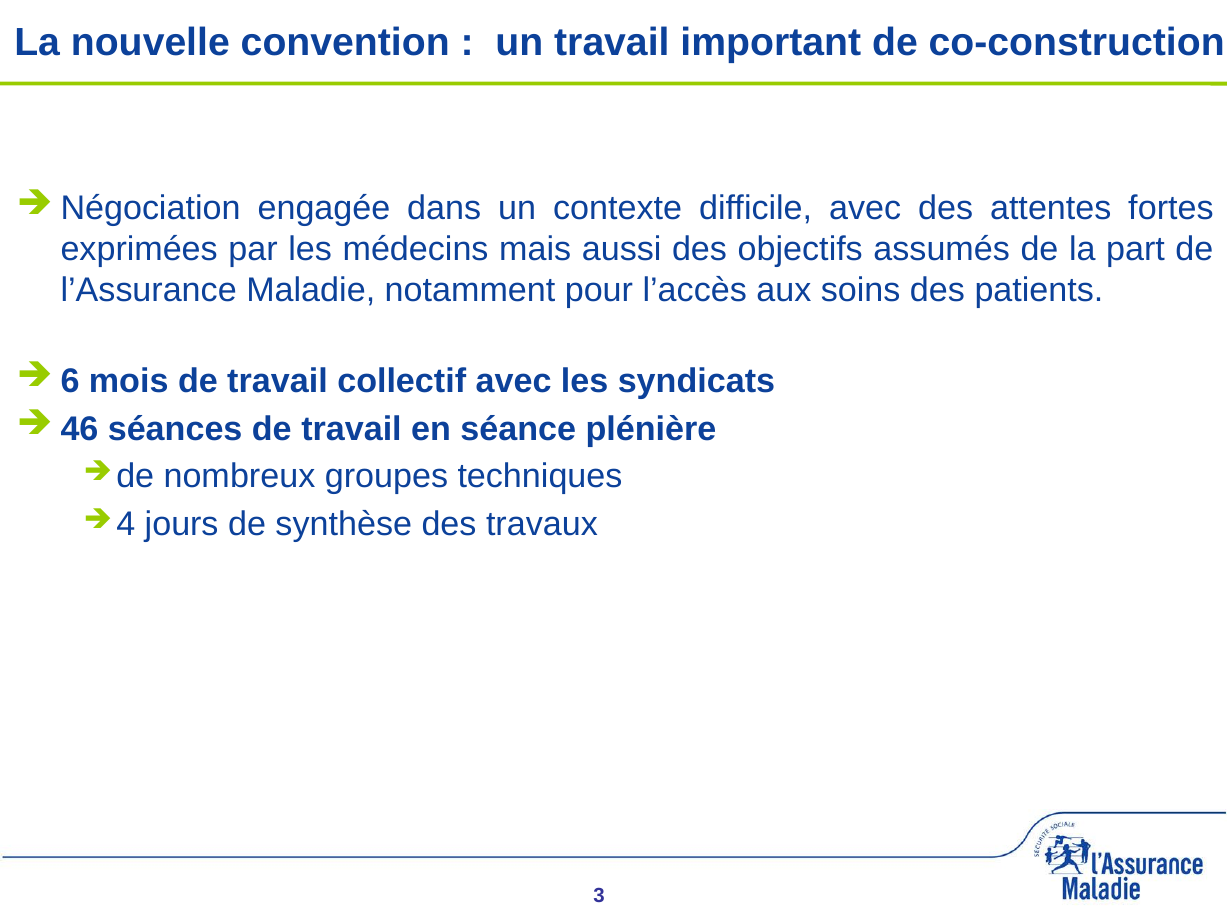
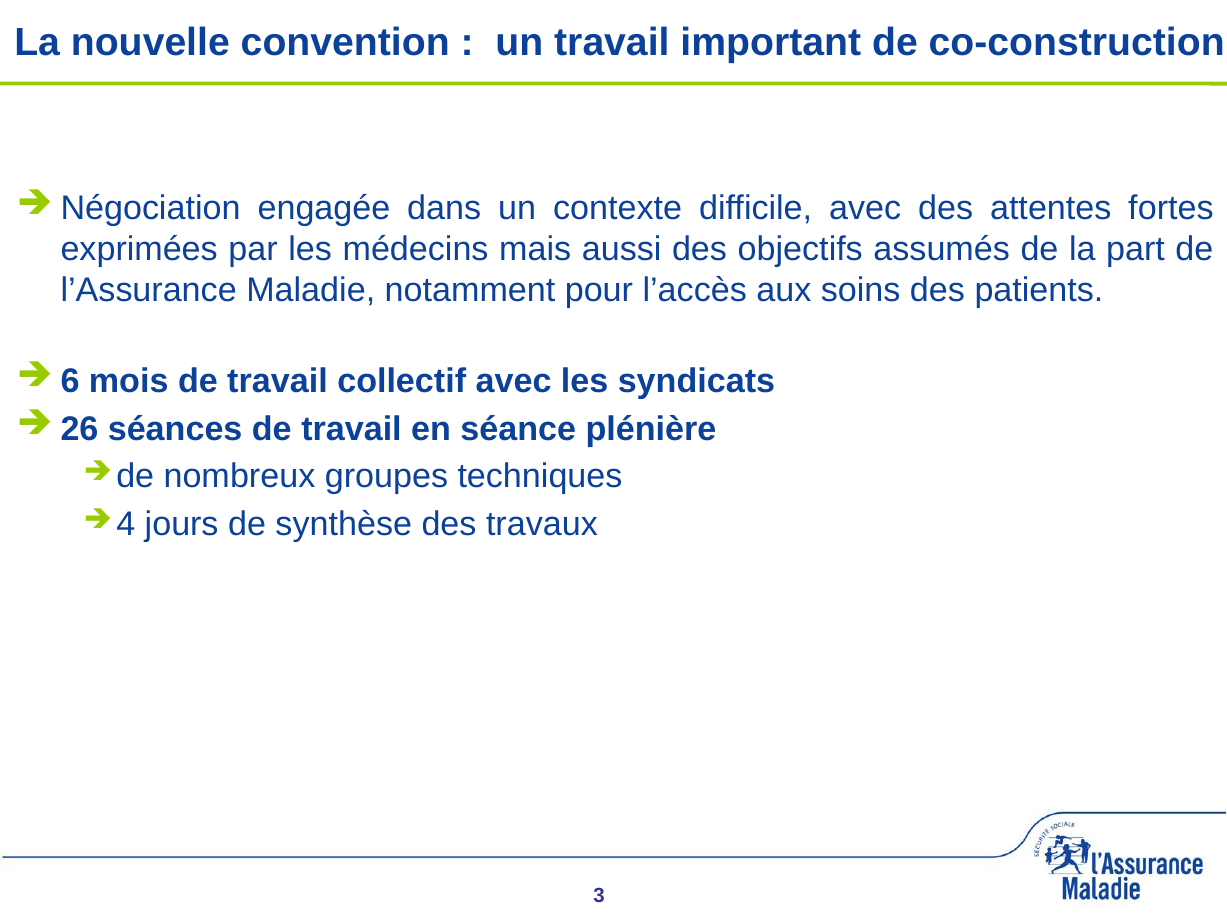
46: 46 -> 26
